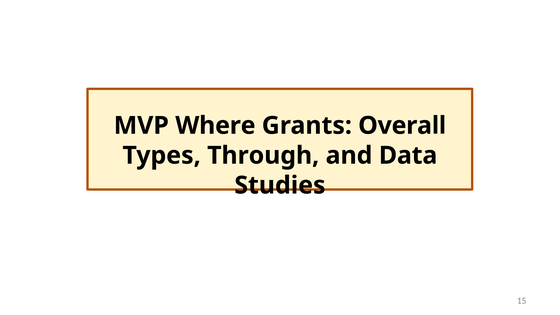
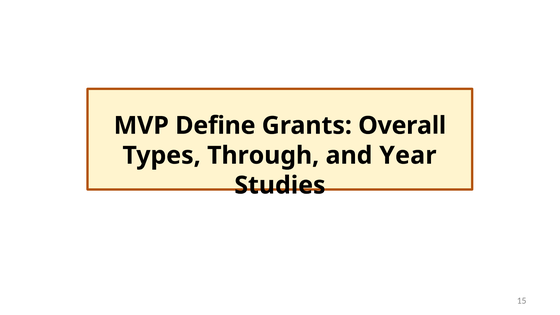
Where: Where -> Define
Data: Data -> Year
